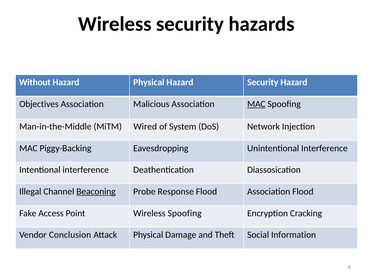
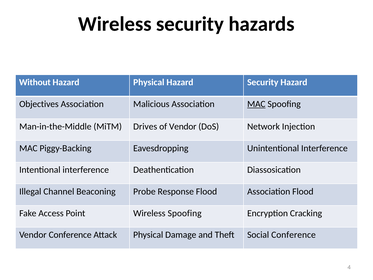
Wired: Wired -> Drives
of System: System -> Vendor
Beaconing underline: present -> none
Vendor Conclusion: Conclusion -> Conference
Social Information: Information -> Conference
